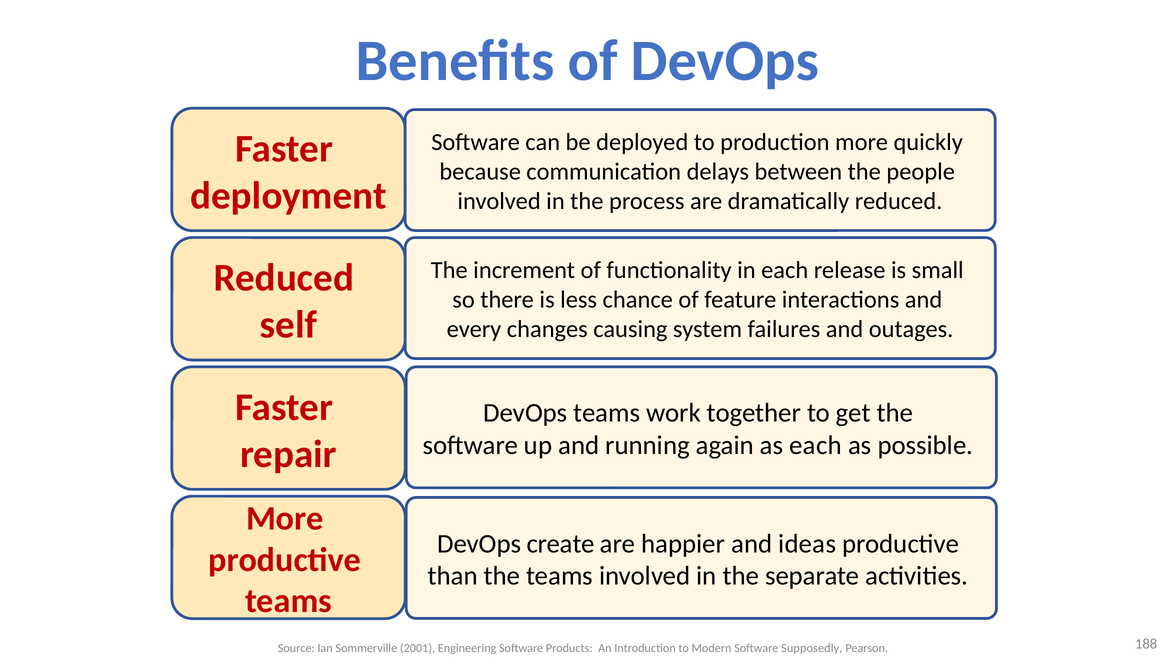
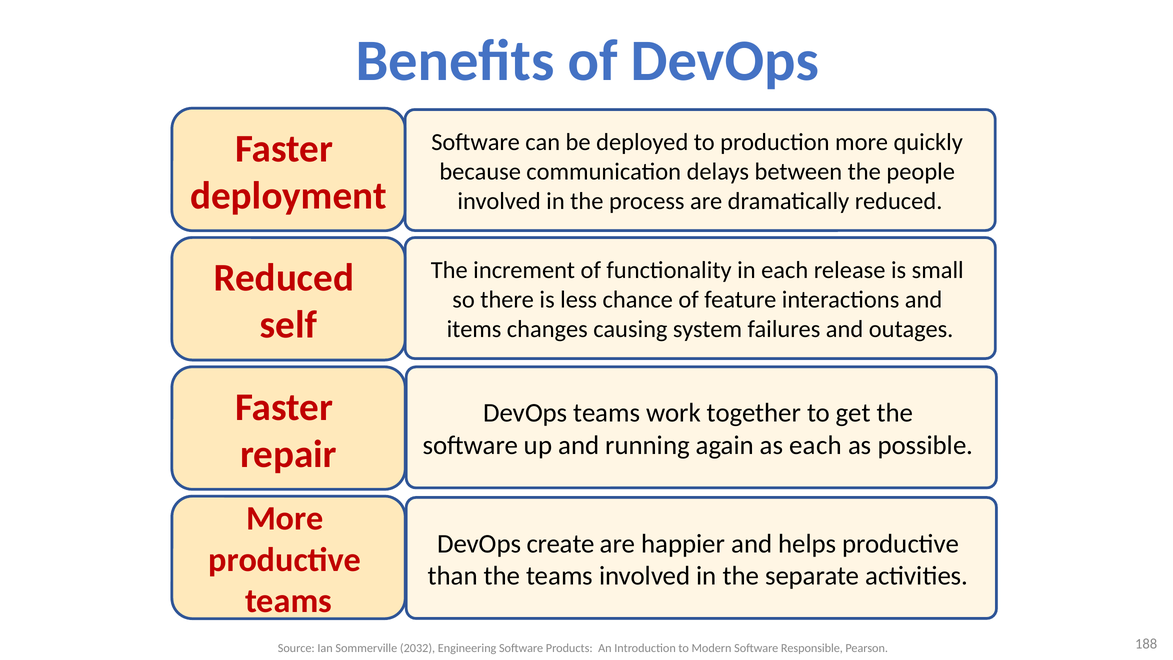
every: every -> items
ideas: ideas -> helps
2001: 2001 -> 2032
Supposedly: Supposedly -> Responsible
